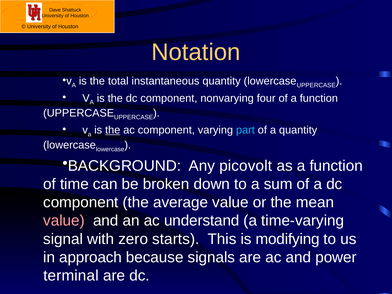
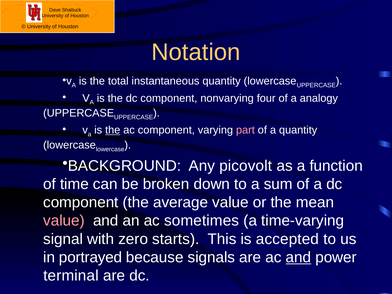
of a function: function -> analogy
part colour: light blue -> pink
understand: understand -> sometimes
modifying: modifying -> accepted
approach: approach -> portrayed
and at (298, 257) underline: none -> present
